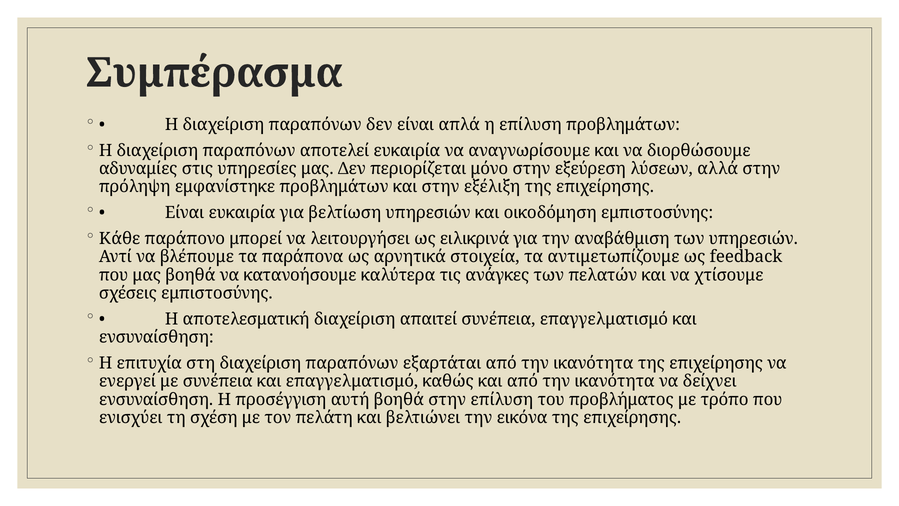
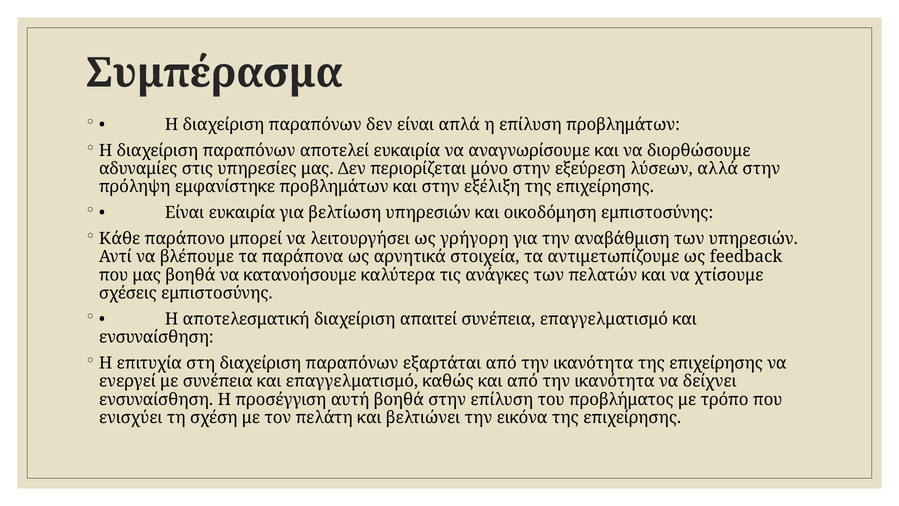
ειλικρινά: ειλικρινά -> γρήγορη
